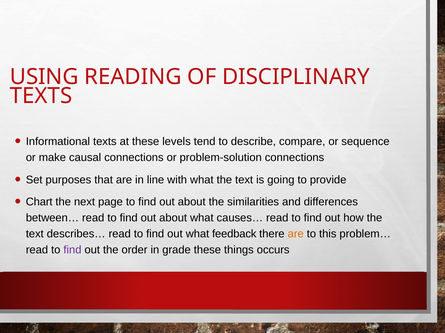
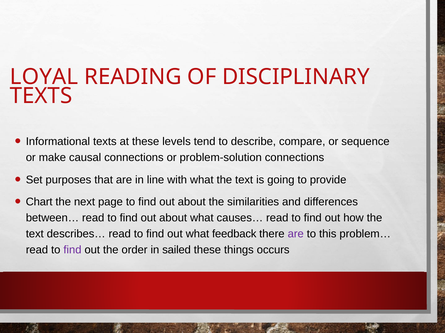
USING: USING -> LOYAL
are at (296, 234) colour: orange -> purple
grade: grade -> sailed
